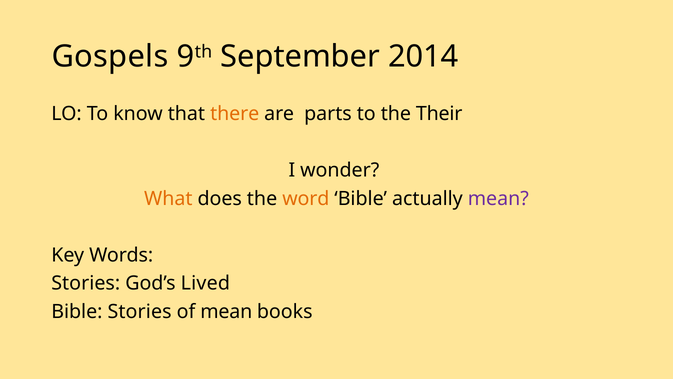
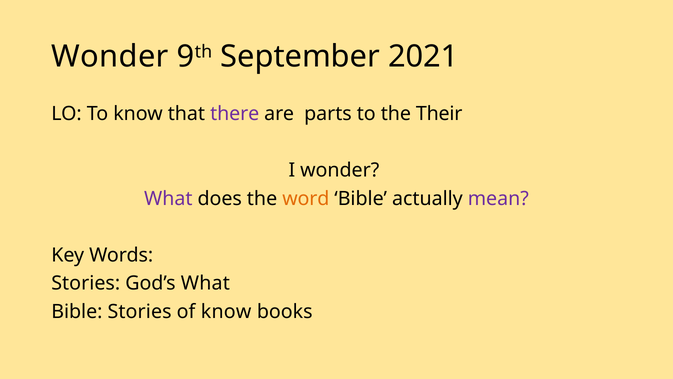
Gospels at (110, 57): Gospels -> Wonder
2014: 2014 -> 2021
there colour: orange -> purple
What at (168, 198) colour: orange -> purple
God’s Lived: Lived -> What
of mean: mean -> know
